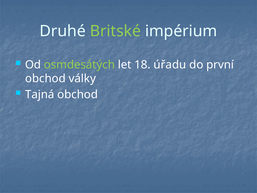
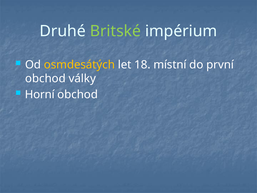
osmdesátých colour: light green -> yellow
úřadu: úřadu -> místní
Tajná: Tajná -> Horní
